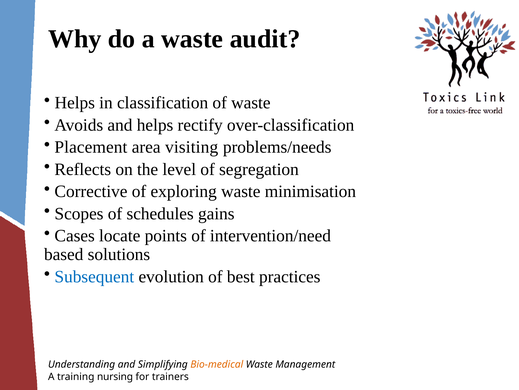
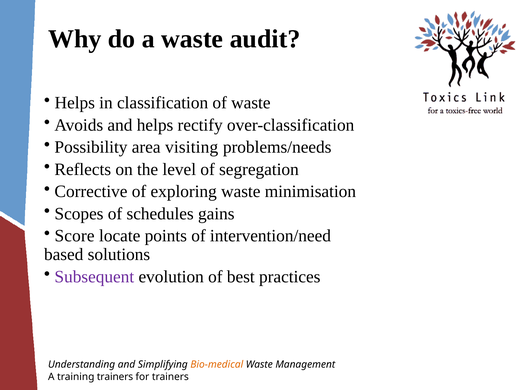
Placement: Placement -> Possibility
Cases: Cases -> Score
Subsequent colour: blue -> purple
training nursing: nursing -> trainers
